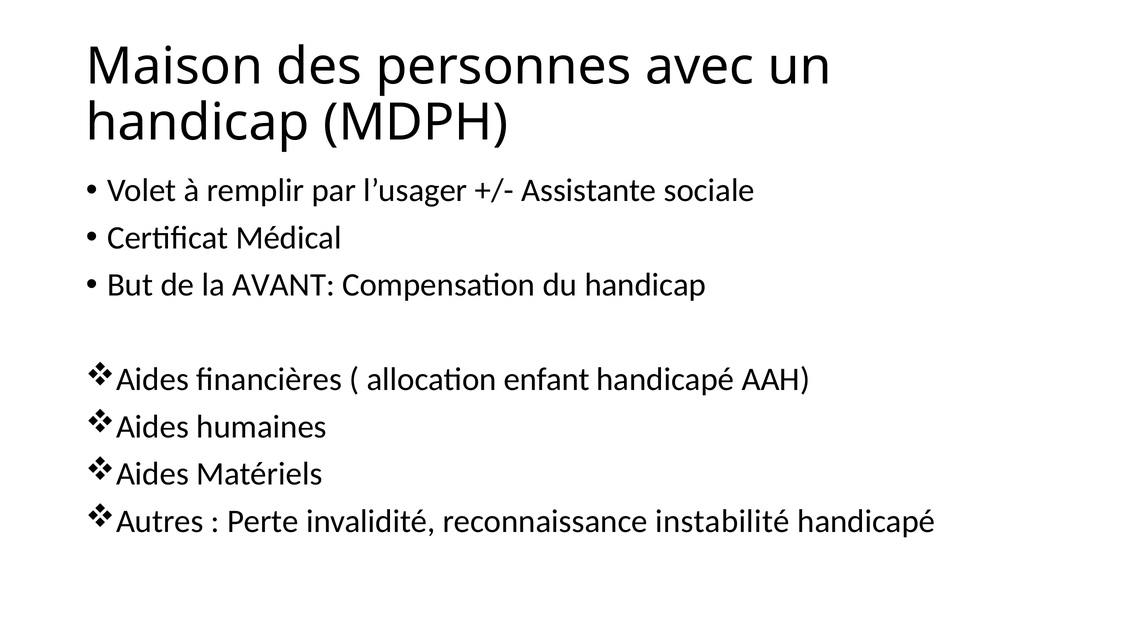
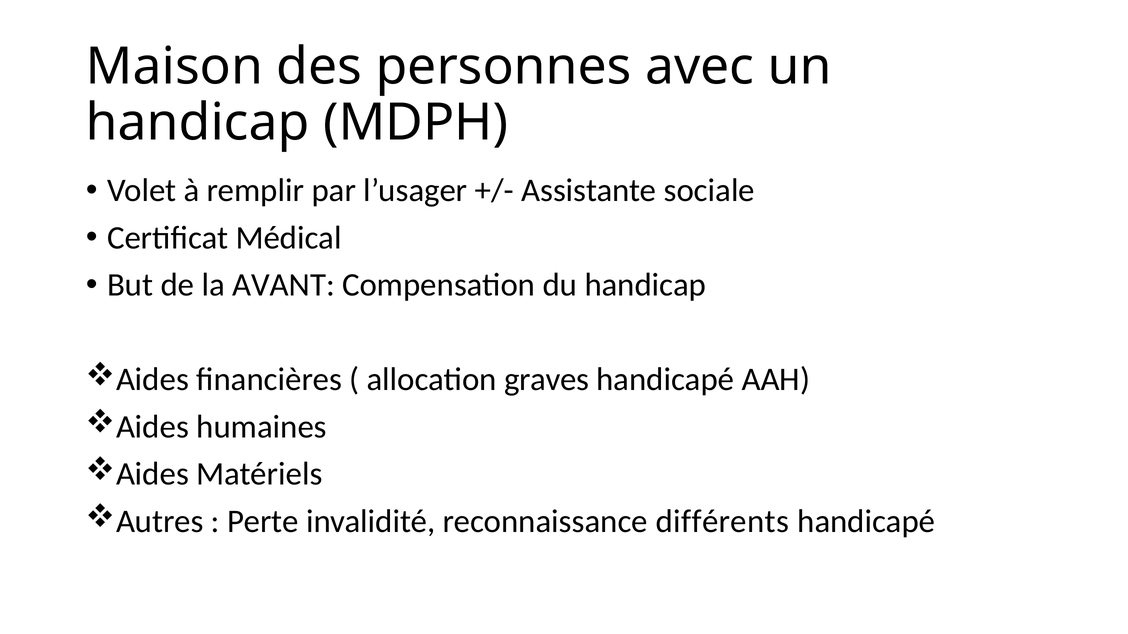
enfant: enfant -> graves
instabilité: instabilité -> différents
